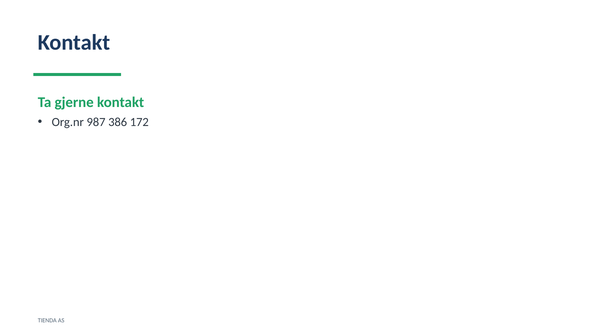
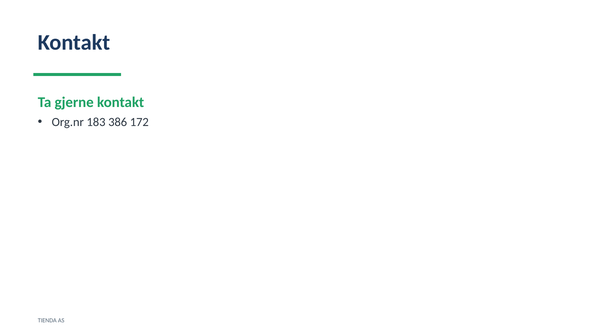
987: 987 -> 183
